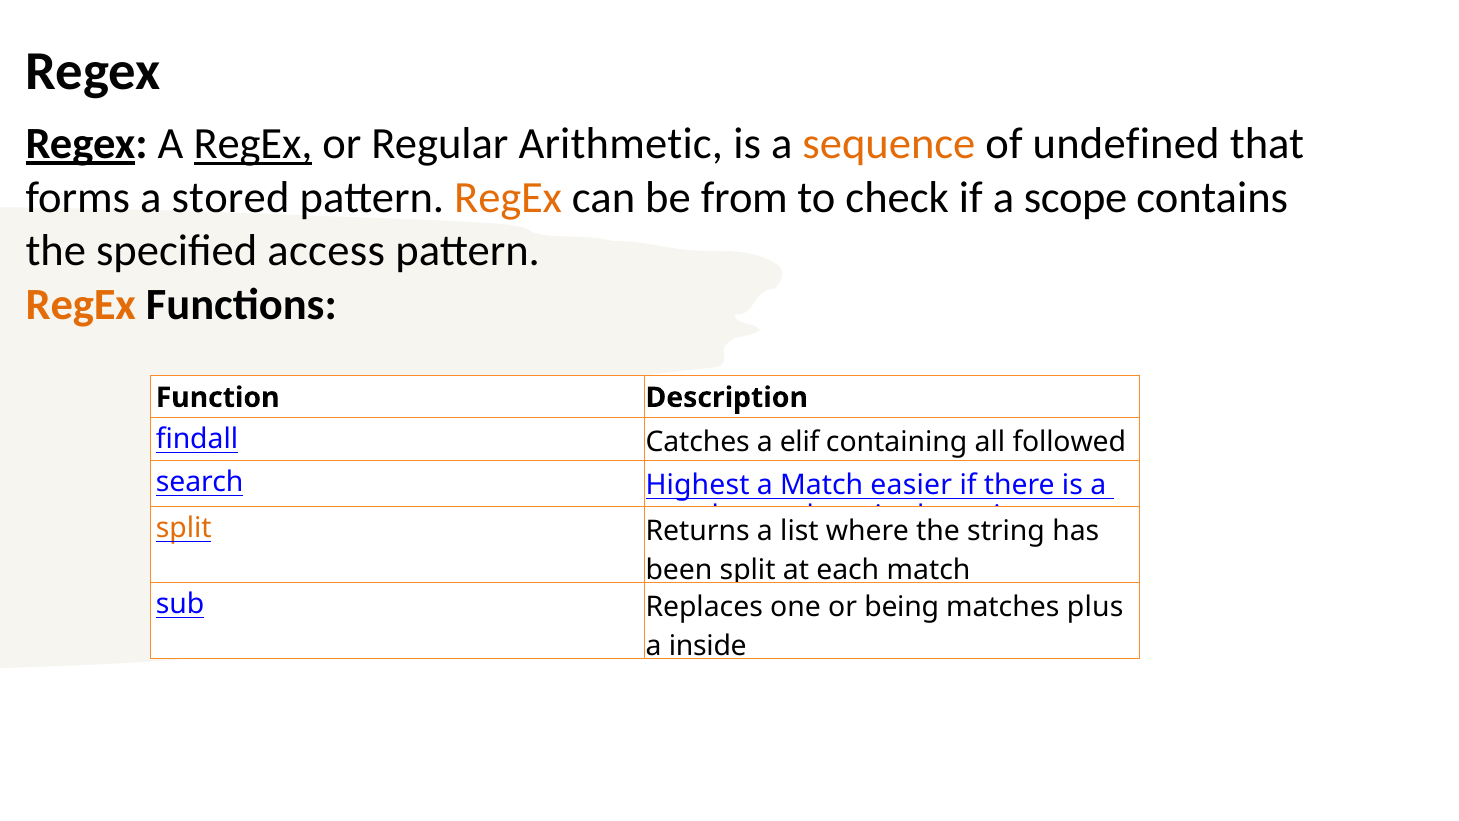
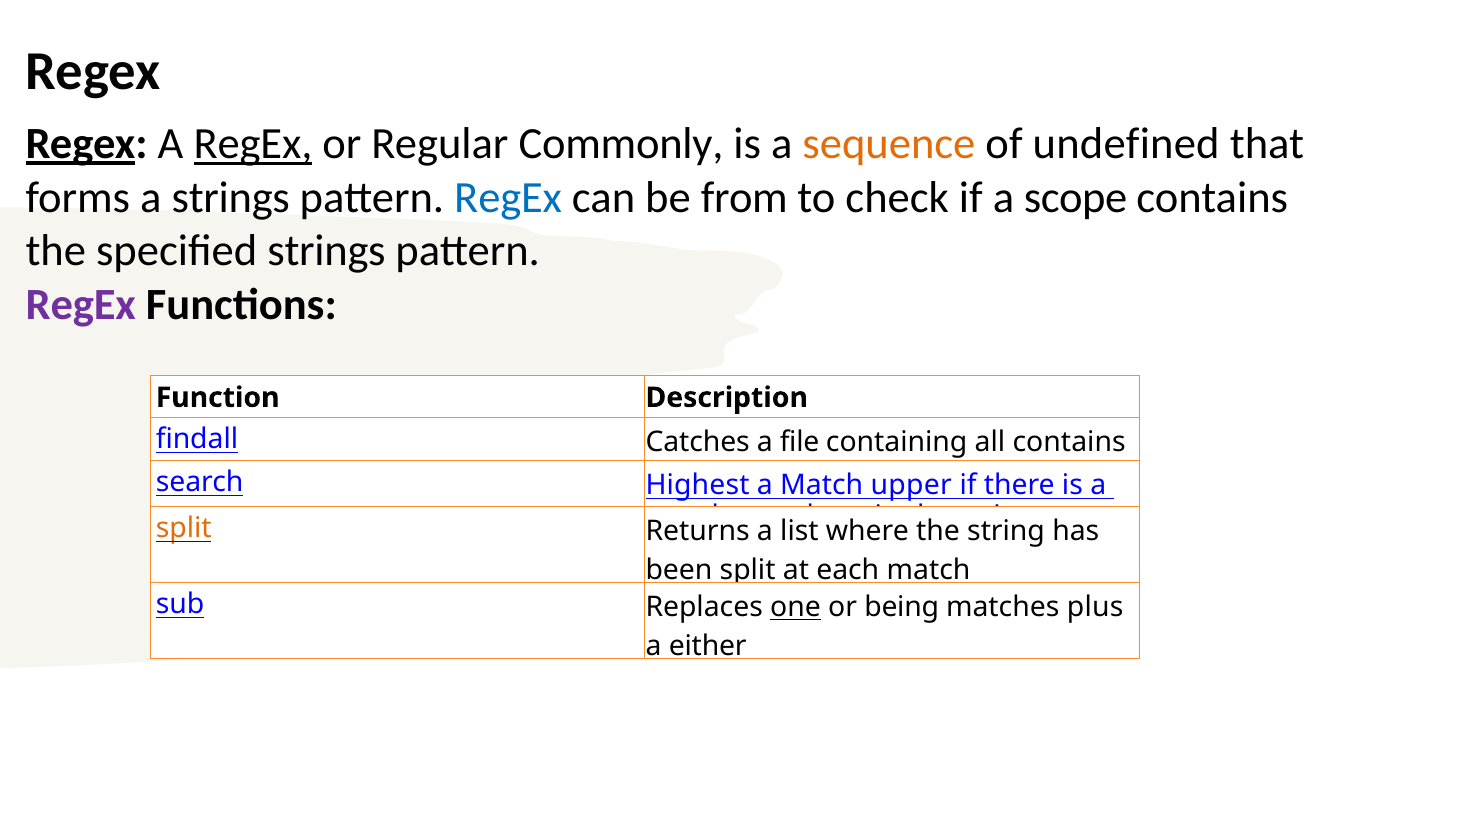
Arithmetic: Arithmetic -> Commonly
a stored: stored -> strings
RegEx at (508, 197) colour: orange -> blue
specified access: access -> strings
RegEx at (81, 304) colour: orange -> purple
elif: elif -> file
all followed: followed -> contains
easier: easier -> upper
one underline: none -> present
inside: inside -> either
